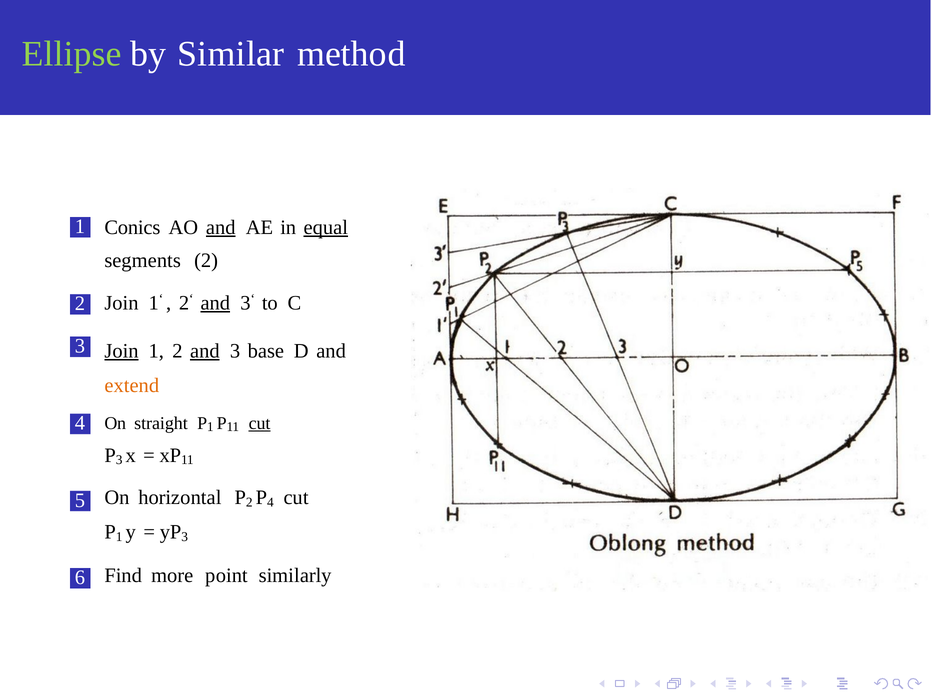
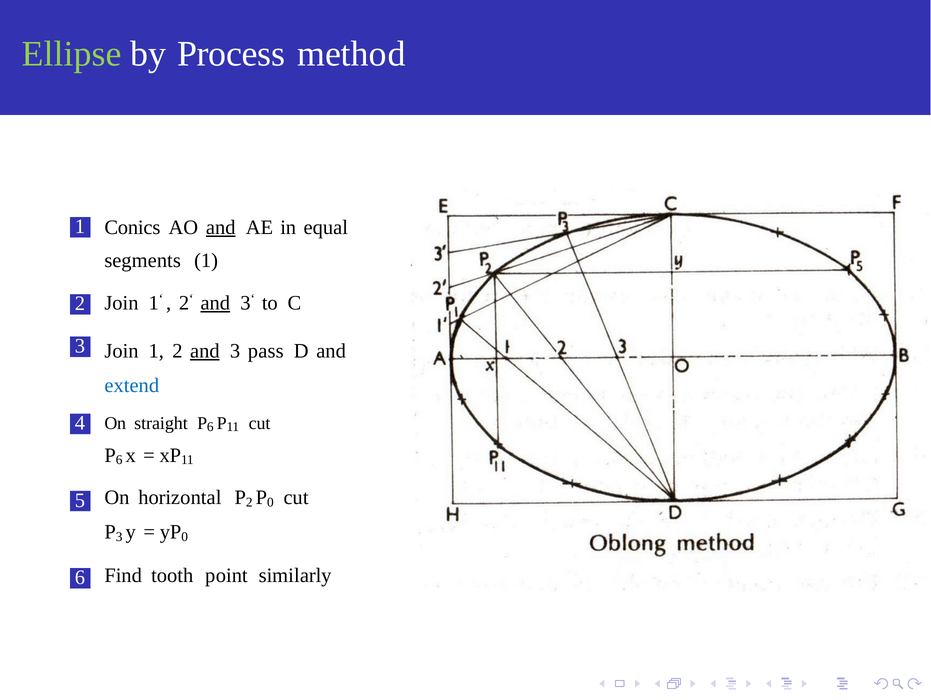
Similar: Similar -> Process
equal underline: present -> none
segments 2: 2 -> 1
Join at (121, 351) underline: present -> none
base: base -> pass
extend colour: orange -> blue
1 at (210, 427): 1 -> 6
cut at (260, 423) underline: present -> none
3 at (119, 460): 3 -> 6
4 at (270, 502): 4 -> 0
1 at (119, 537): 1 -> 3
3 at (185, 537): 3 -> 0
more: more -> tooth
